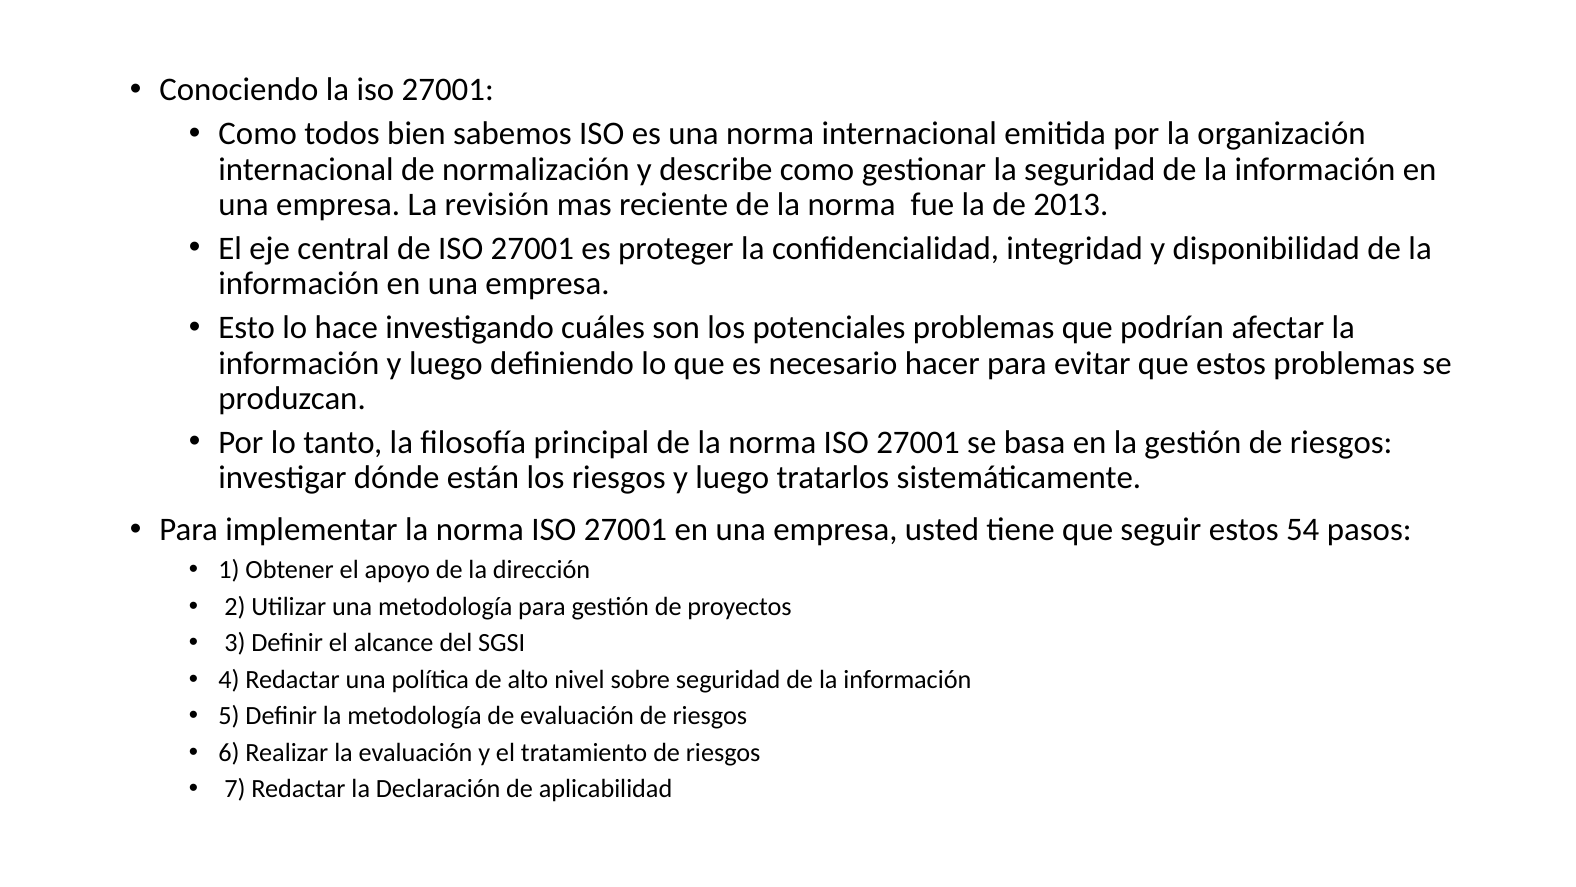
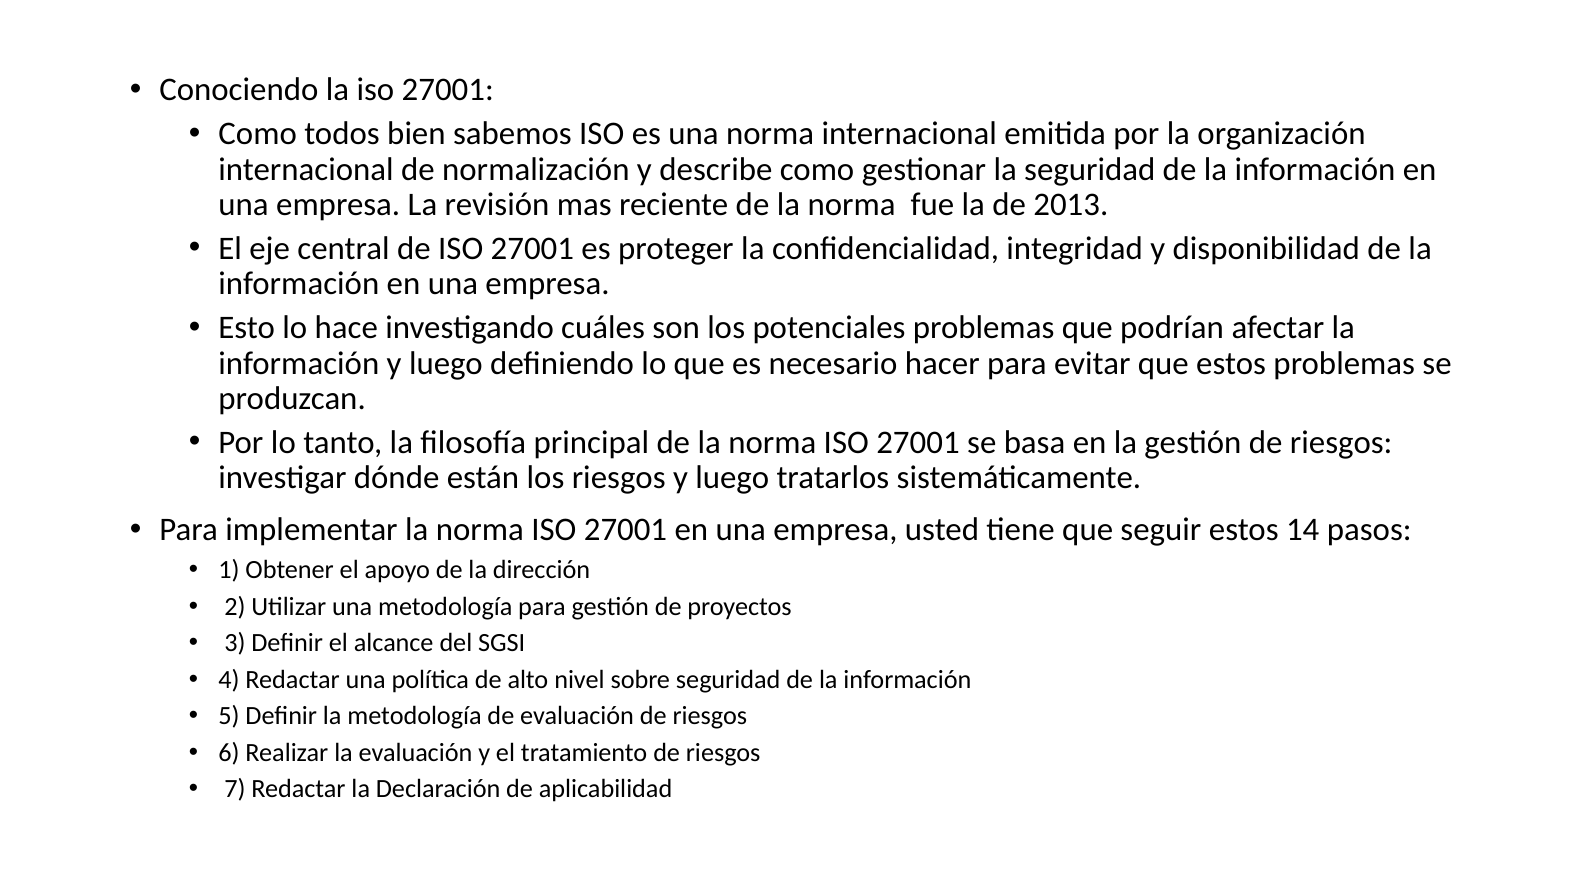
54: 54 -> 14
